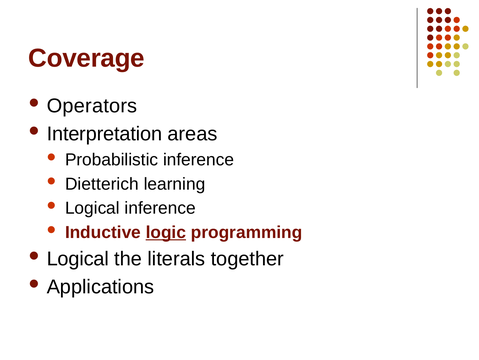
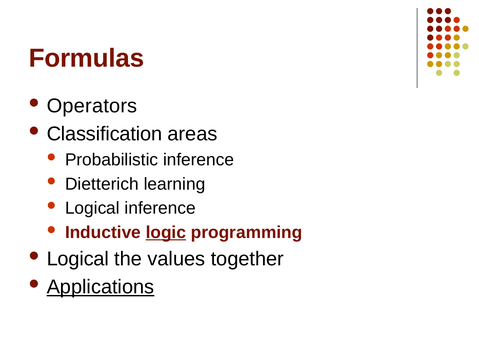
Coverage: Coverage -> Formulas
Interpretation: Interpretation -> Classification
literals: literals -> values
Applications underline: none -> present
